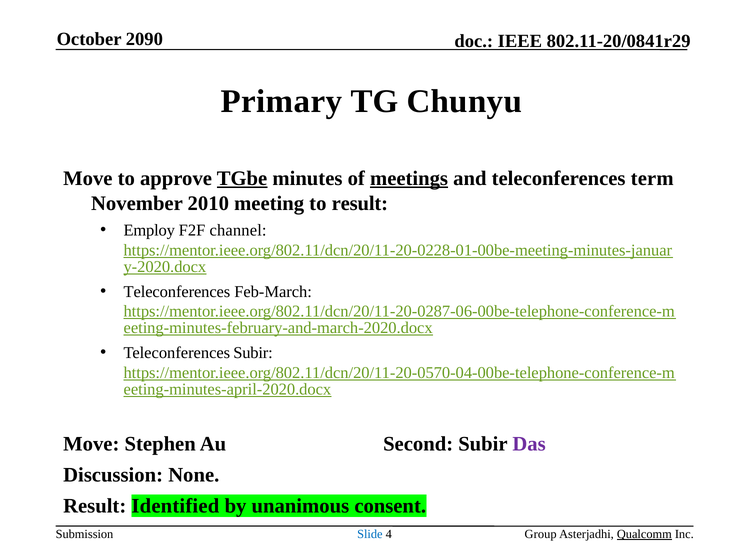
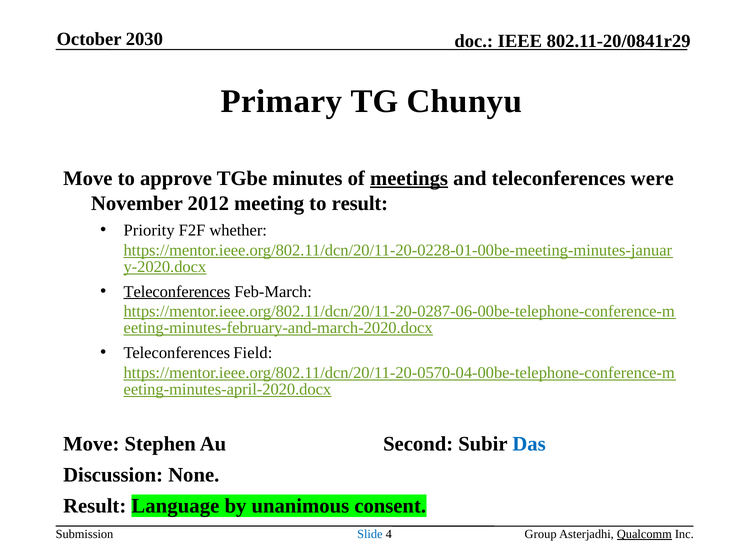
2090: 2090 -> 2030
TGbe underline: present -> none
term: term -> were
2010: 2010 -> 2012
Employ: Employ -> Priority
channel: channel -> whether
Teleconferences at (177, 292) underline: none -> present
Teleconferences Subir: Subir -> Field
Das colour: purple -> blue
Identified: Identified -> Language
